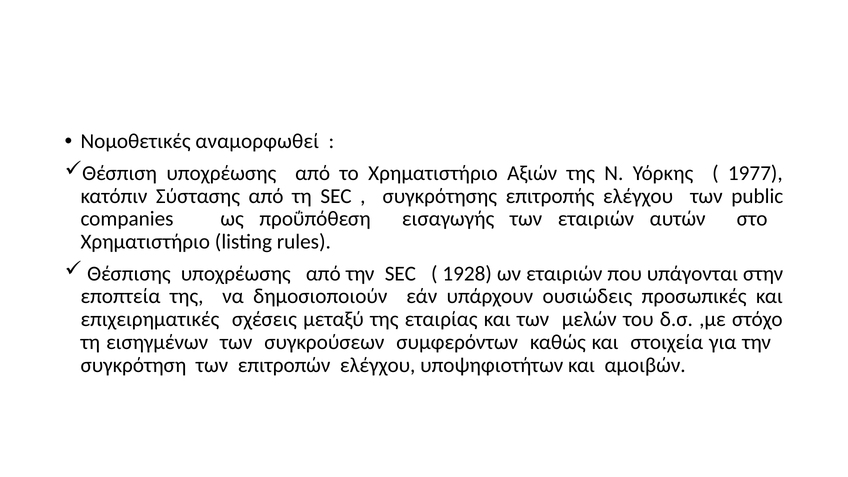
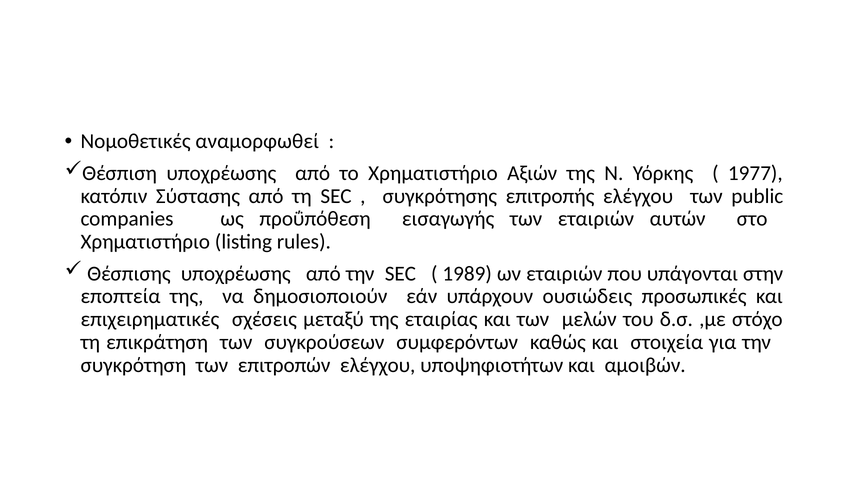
1928: 1928 -> 1989
εισηγμένων: εισηγμένων -> επικράτηση
